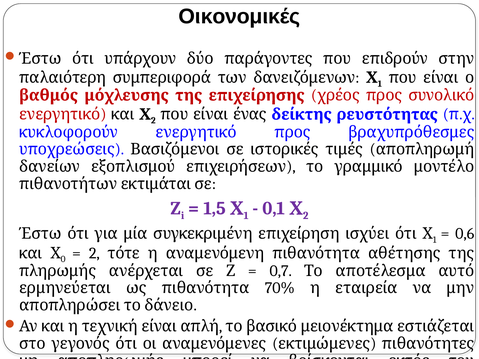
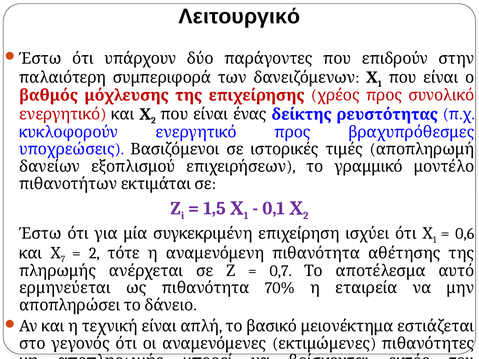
Οικονομικές: Οικονομικές -> Λειτουργικό
0: 0 -> 7
